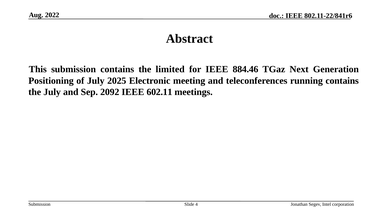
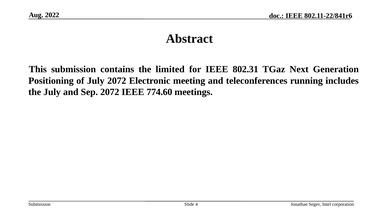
884.46: 884.46 -> 802.31
July 2025: 2025 -> 2072
running contains: contains -> includes
Sep 2092: 2092 -> 2072
602.11: 602.11 -> 774.60
